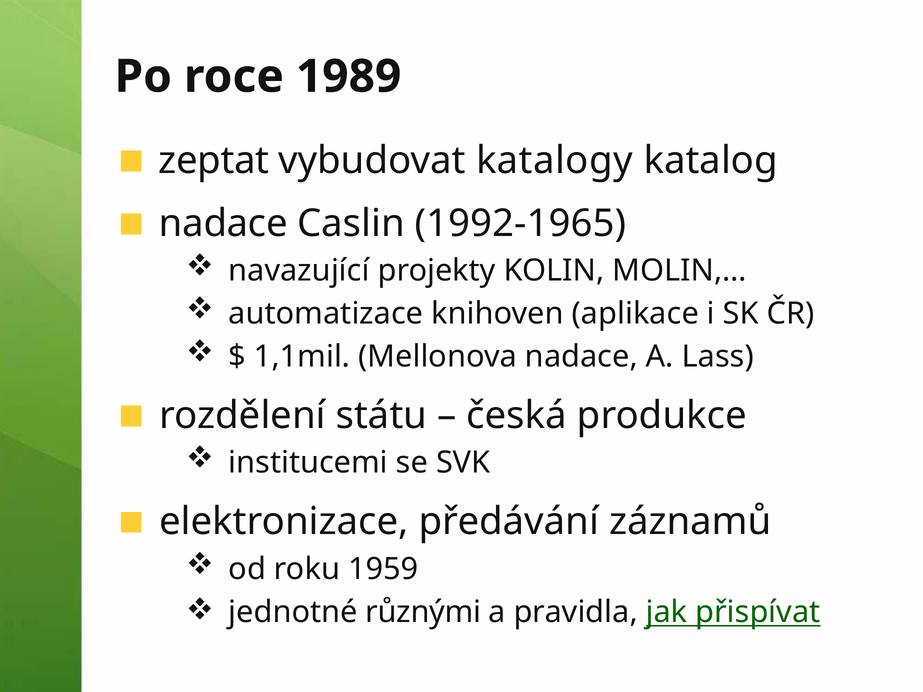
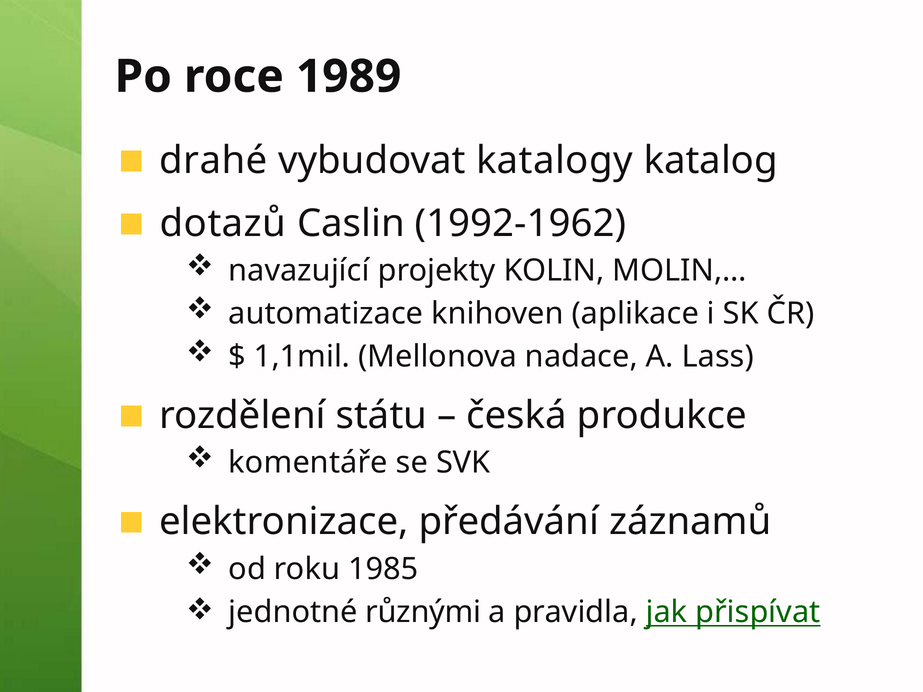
zeptat: zeptat -> drahé
nadace at (223, 224): nadace -> dotazů
1992-1965: 1992-1965 -> 1992-1962
institucemi: institucemi -> komentáře
1959: 1959 -> 1985
